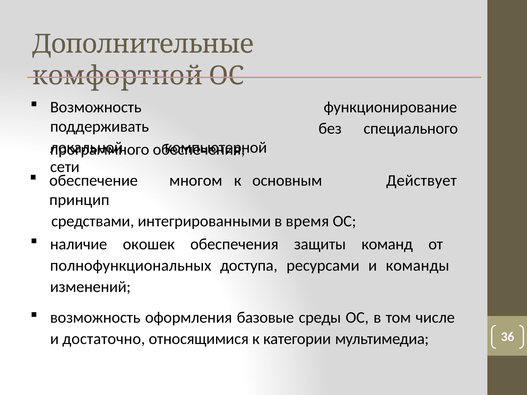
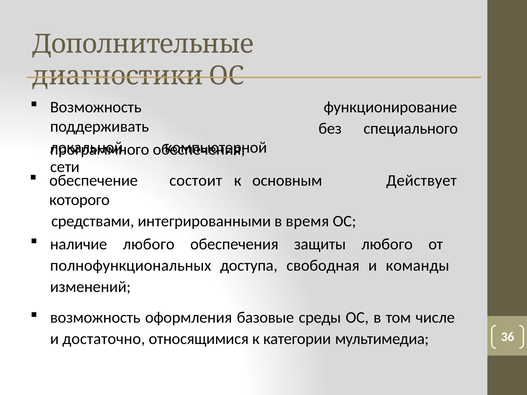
комфортной: комфортной -> диагностики
многом: многом -> состоит
принцип: принцип -> которого
наличие окошек: окошек -> любого
защиты команд: команд -> любого
ресурсами: ресурсами -> свободная
